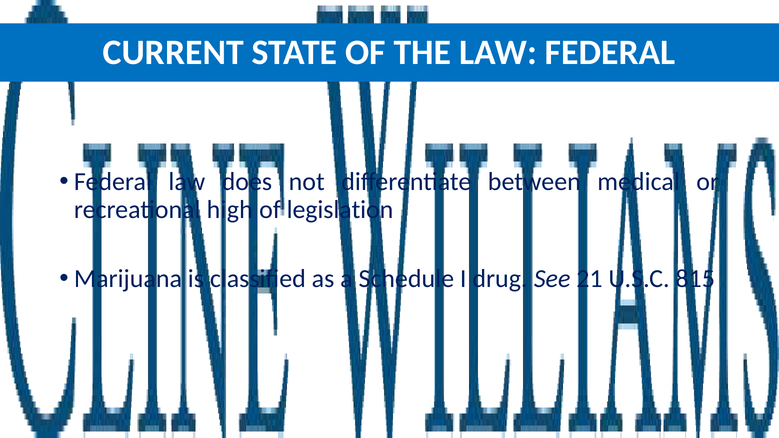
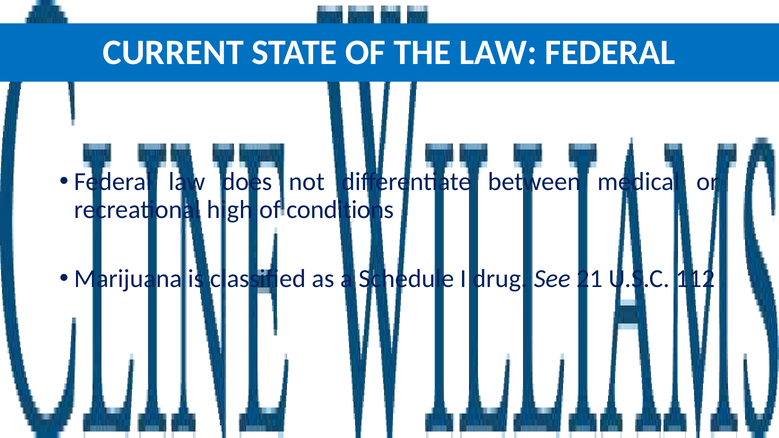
legislation: legislation -> conditions
815: 815 -> 112
